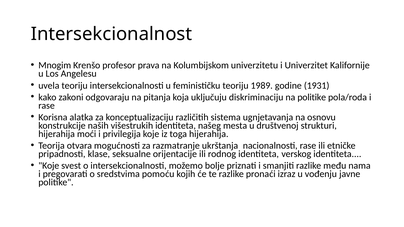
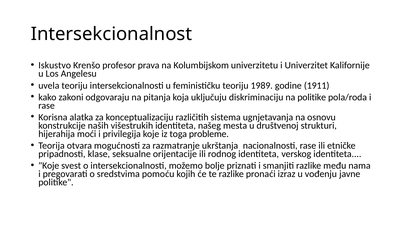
Mnogim: Mnogim -> Iskustvo
1931: 1931 -> 1911
toga hijerahija: hijerahija -> probleme
